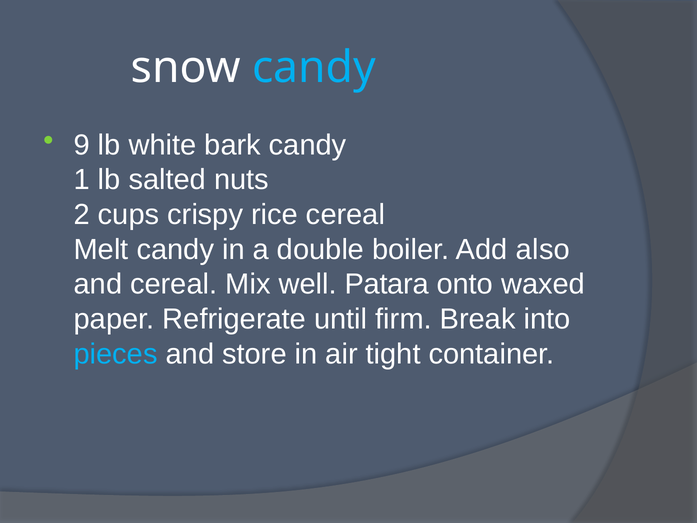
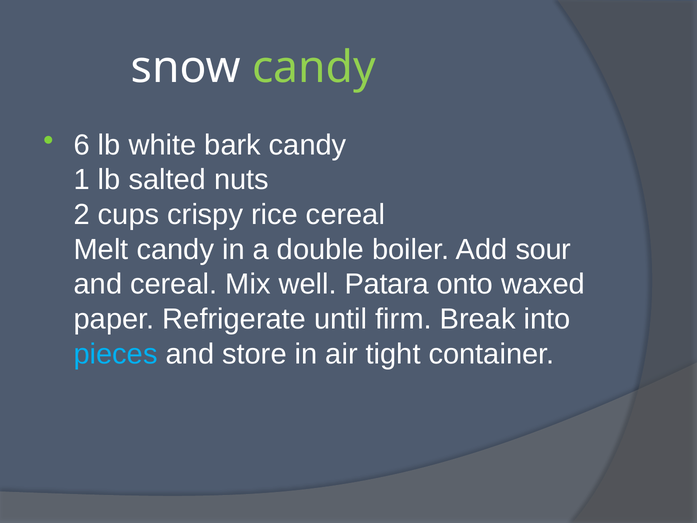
candy at (314, 68) colour: light blue -> light green
9: 9 -> 6
also: also -> sour
